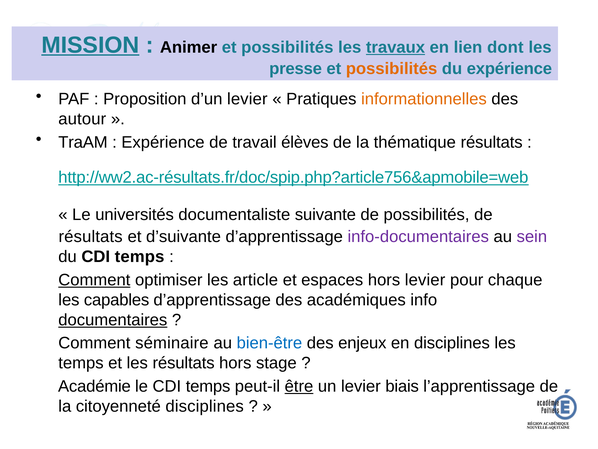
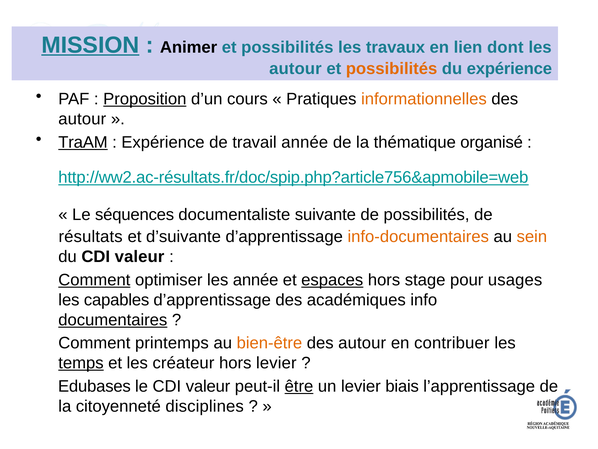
travaux underline: present -> none
presse at (296, 68): presse -> autour
Proposition underline: none -> present
d’un levier: levier -> cours
TraAM underline: none -> present
travail élèves: élèves -> année
thématique résultats: résultats -> organisé
universités: universités -> séquences
info-documentaires colour: purple -> orange
sein colour: purple -> orange
du CDI temps: temps -> valeur
les article: article -> année
espaces underline: none -> present
hors levier: levier -> stage
chaque: chaque -> usages
séminaire: séminaire -> printemps
bien-être colour: blue -> orange
enjeux at (362, 343): enjeux -> autour
en disciplines: disciplines -> contribuer
temps at (81, 363) underline: none -> present
les résultats: résultats -> créateur
hors stage: stage -> levier
Académie: Académie -> Edubases
le CDI temps: temps -> valeur
